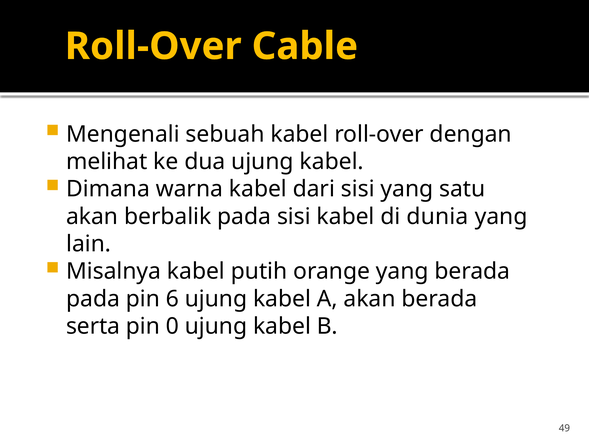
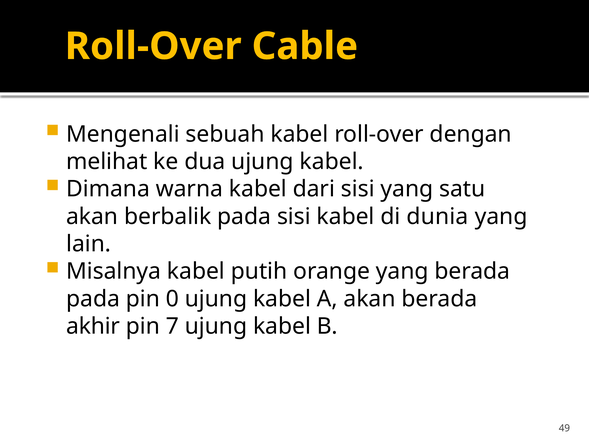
6: 6 -> 0
serta: serta -> akhir
0: 0 -> 7
